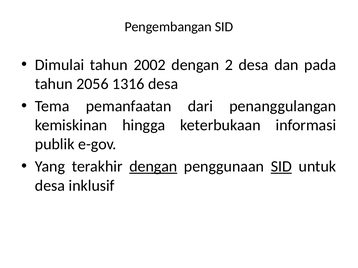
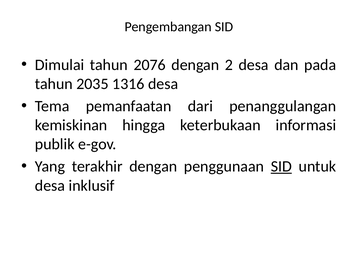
2002: 2002 -> 2076
2056: 2056 -> 2035
dengan at (153, 167) underline: present -> none
